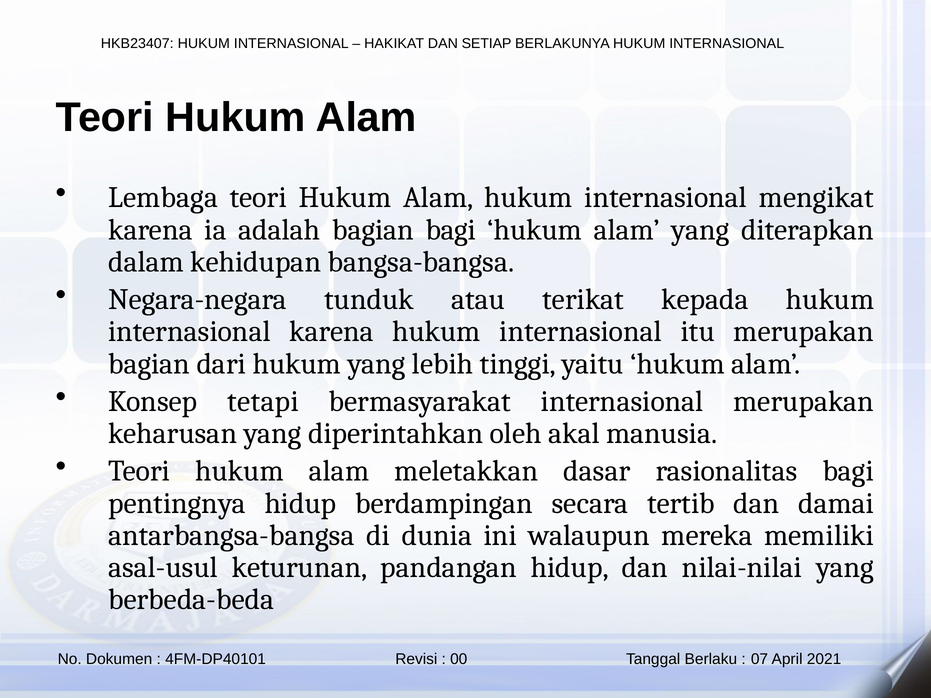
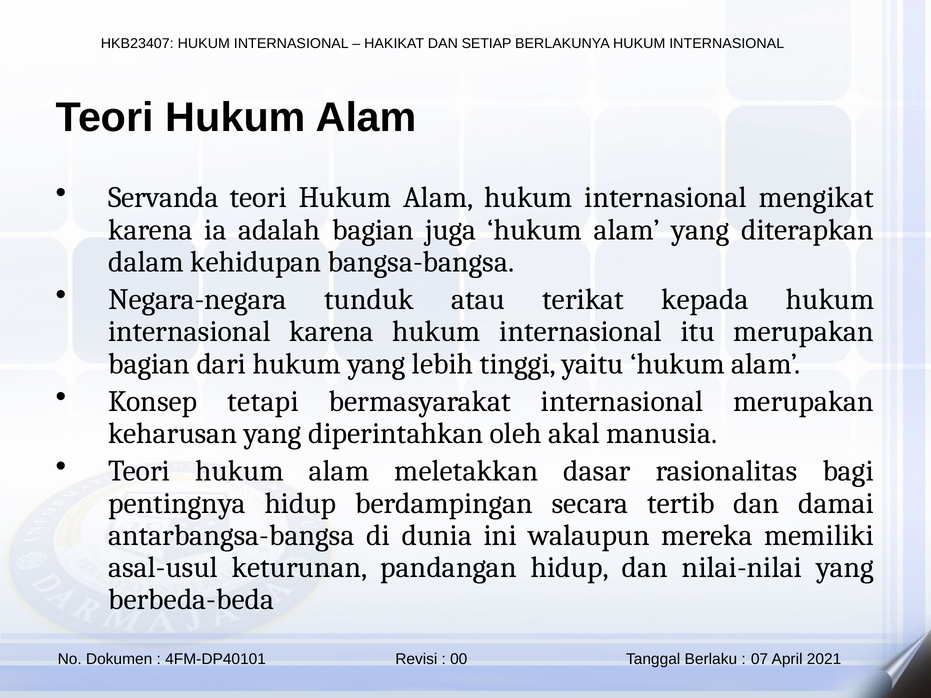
Lembaga: Lembaga -> Servanda
bagian bagi: bagi -> juga
